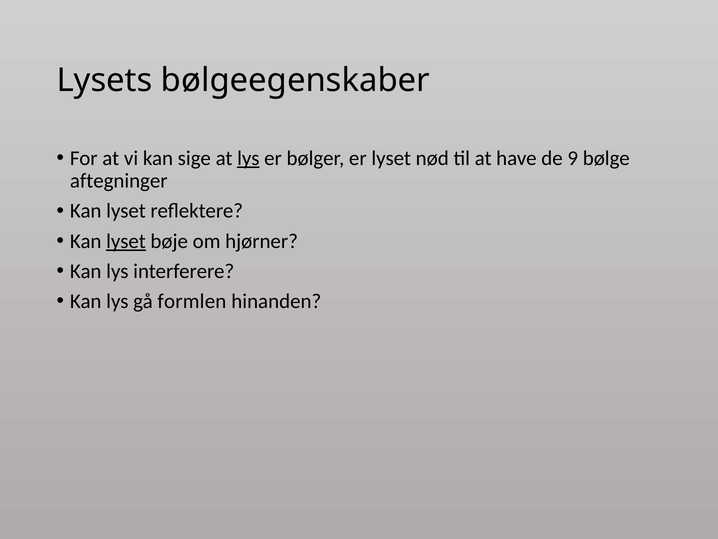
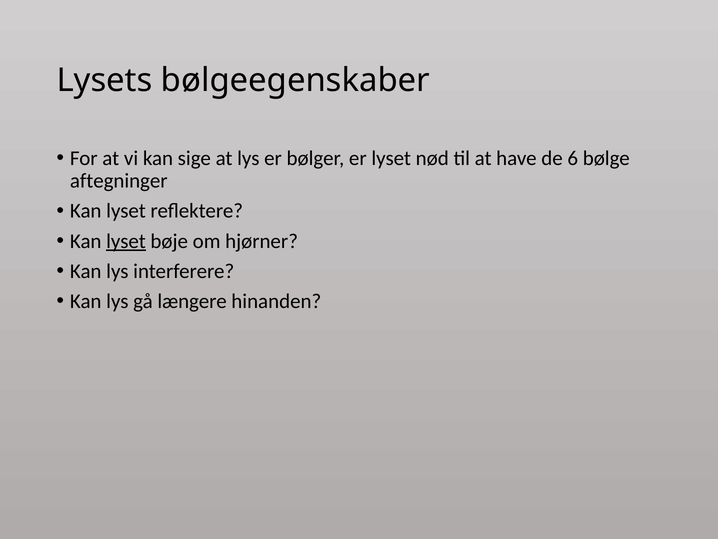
lys at (248, 158) underline: present -> none
9: 9 -> 6
formlen: formlen -> længere
